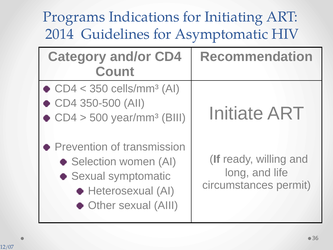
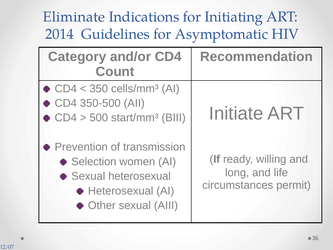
Programs: Programs -> Eliminate
year/mm³: year/mm³ -> start/mm³
Sexual symptomatic: symptomatic -> heterosexual
